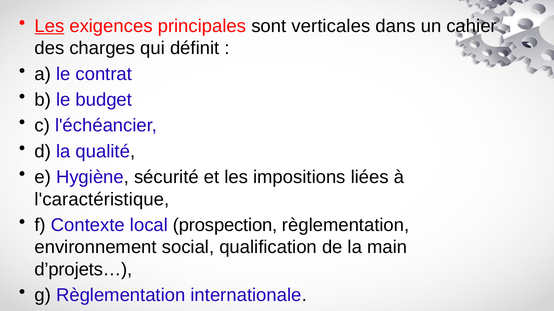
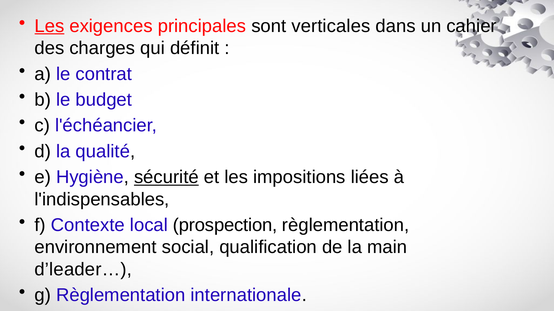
sécurité underline: none -> present
l'caractéristique: l'caractéristique -> l'indispensables
d’projets…: d’projets… -> d’leader…
